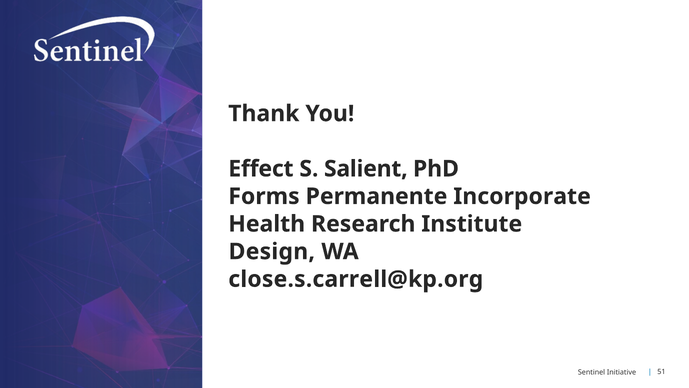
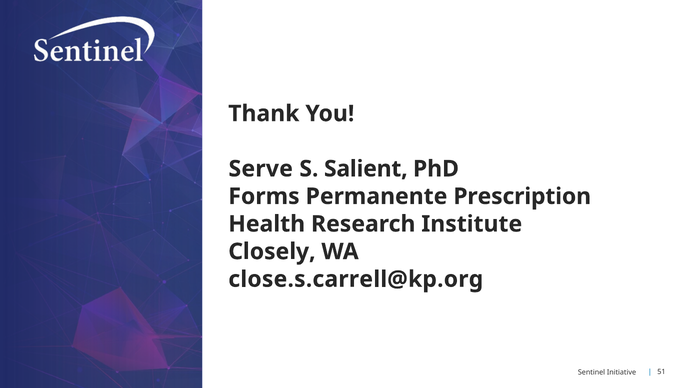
Effect: Effect -> Serve
Incorporate: Incorporate -> Prescription
Design: Design -> Closely
